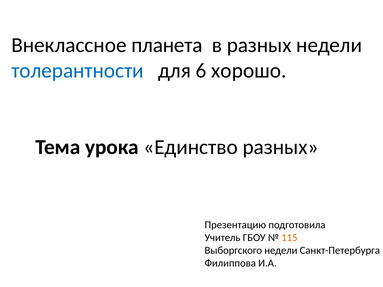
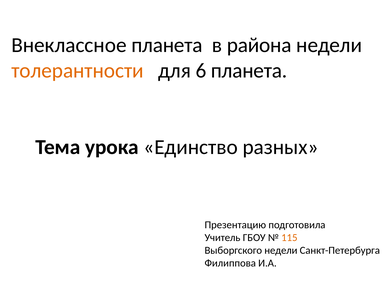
в разных: разных -> района
толерантности colour: blue -> orange
6 хорошо: хорошо -> планета
